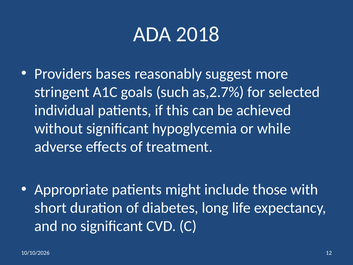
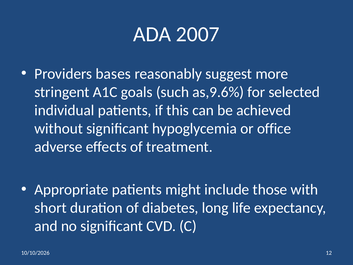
2018: 2018 -> 2007
as,2.7%: as,2.7% -> as,9.6%
while: while -> office
